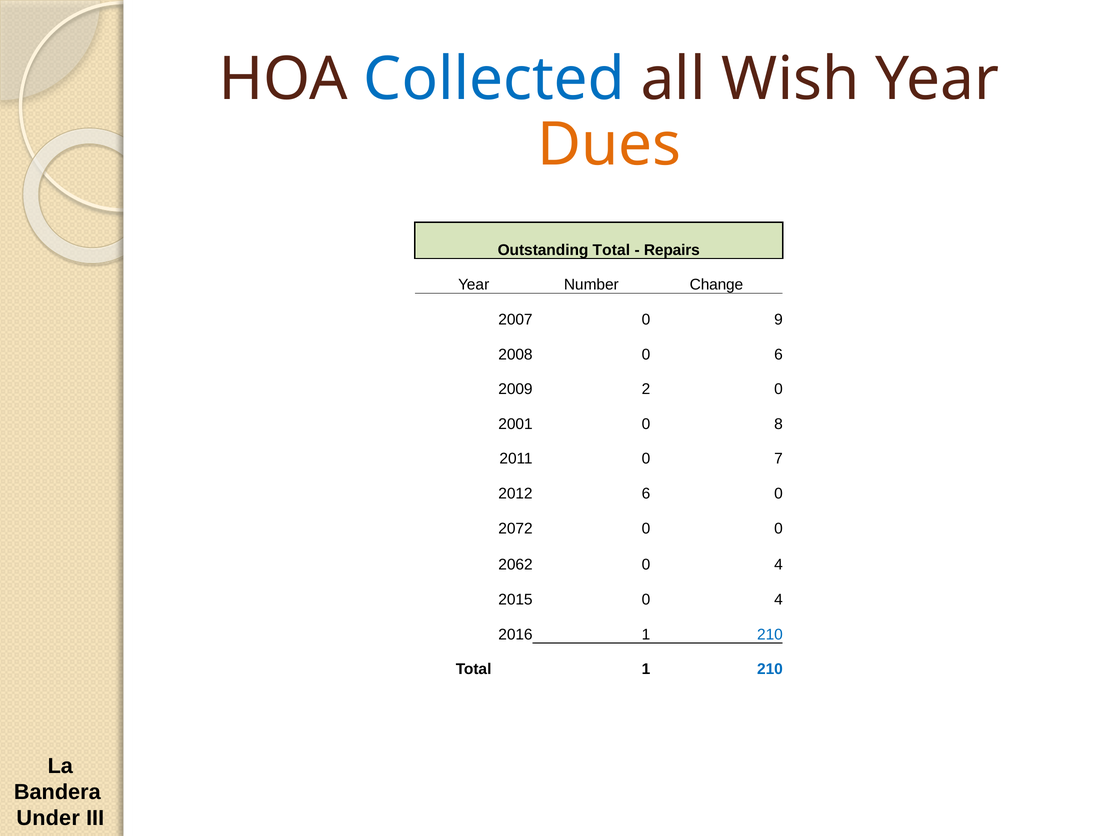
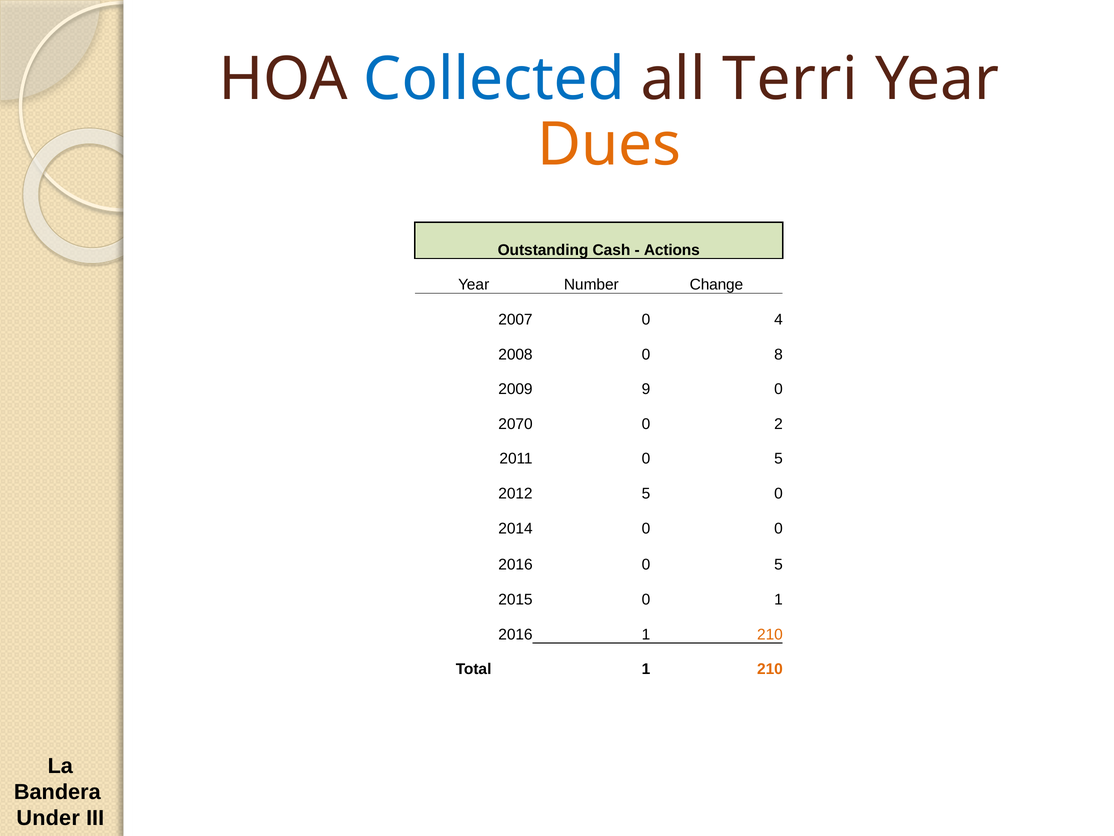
Wish: Wish -> Terri
Outstanding Total: Total -> Cash
Repairs: Repairs -> Actions
9: 9 -> 4
0 6: 6 -> 8
2: 2 -> 9
2001: 2001 -> 2070
8: 8 -> 2
2011 0 7: 7 -> 5
2012 6: 6 -> 5
2072: 2072 -> 2014
2062 at (516, 565): 2062 -> 2016
4 at (778, 565): 4 -> 5
2015 0 4: 4 -> 1
210 at (770, 634) colour: blue -> orange
210 at (770, 669) colour: blue -> orange
